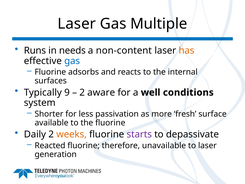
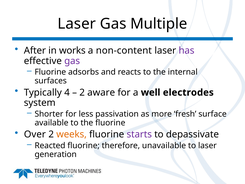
Runs: Runs -> After
needs: needs -> works
has colour: orange -> purple
gas at (72, 61) colour: blue -> purple
9: 9 -> 4
conditions: conditions -> electrodes
Daily: Daily -> Over
